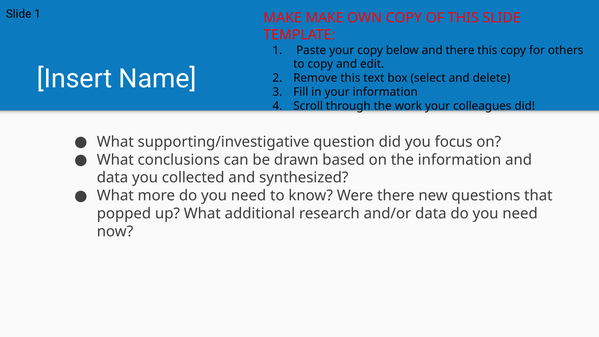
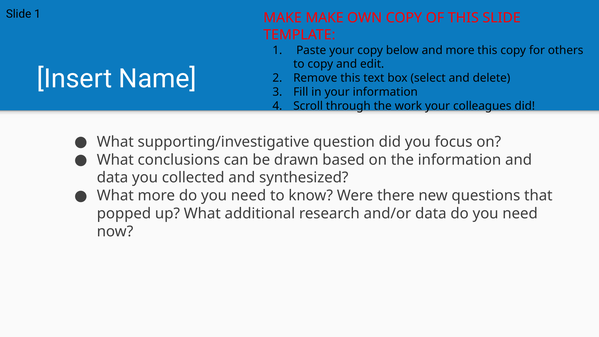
and there: there -> more
